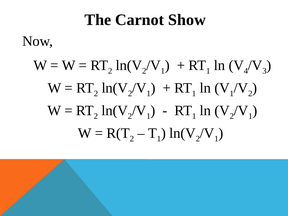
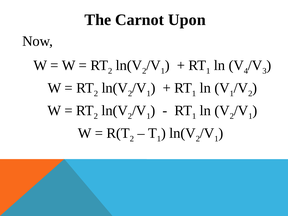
Show: Show -> Upon
